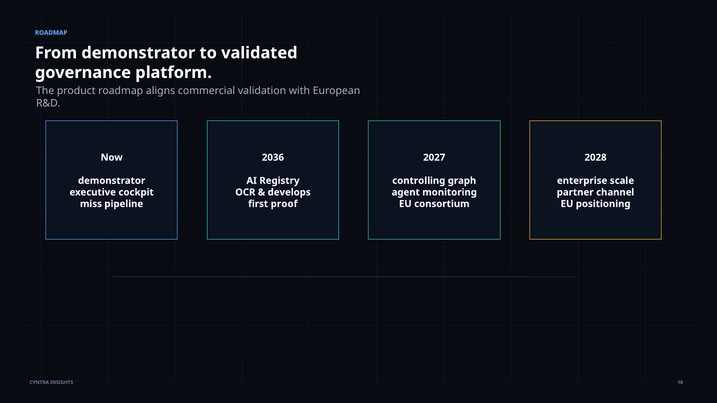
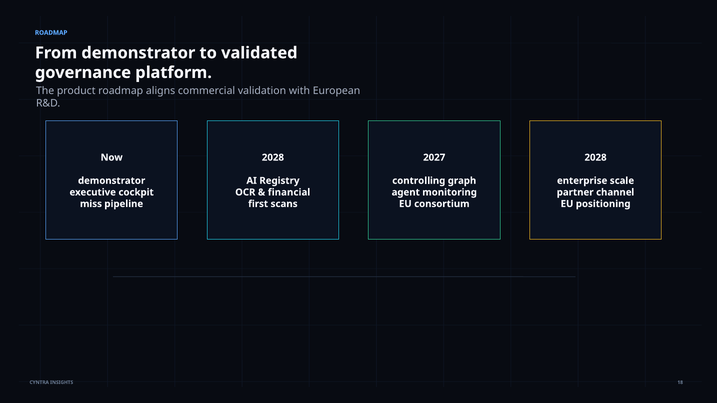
2036 at (273, 158): 2036 -> 2028
develops: develops -> financial
proof: proof -> scans
